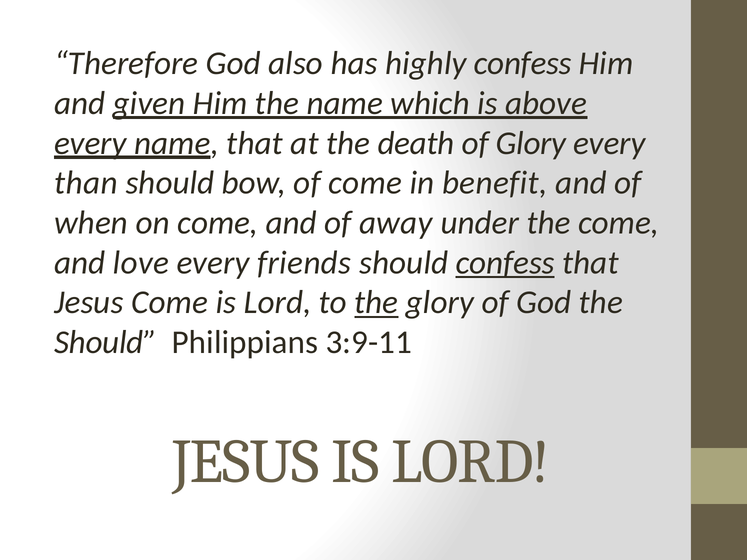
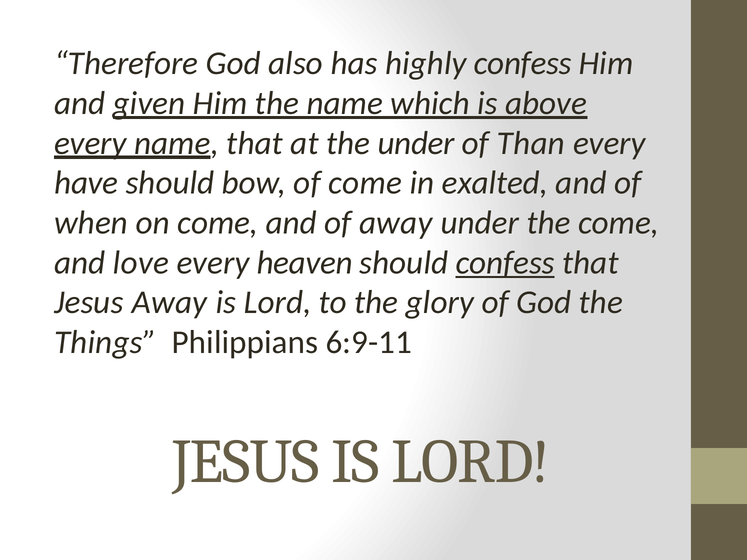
the death: death -> under
of Glory: Glory -> Than
than: than -> have
benefit: benefit -> exalted
friends: friends -> heaven
Jesus Come: Come -> Away
the at (376, 303) underline: present -> none
Should at (106, 343): Should -> Things
3:9-11: 3:9-11 -> 6:9-11
